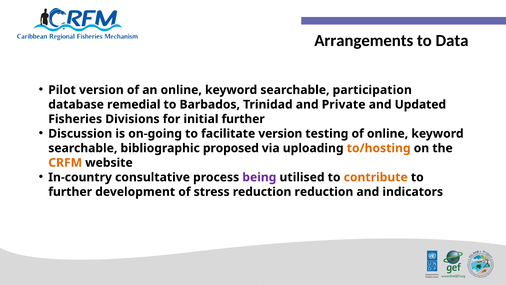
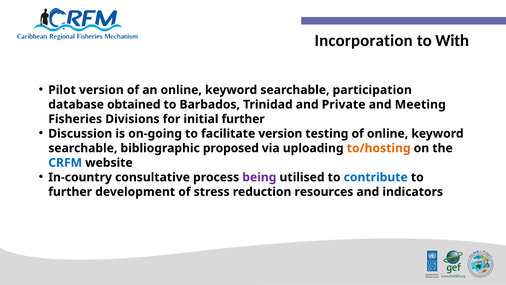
Arrangements: Arrangements -> Incorporation
Data: Data -> With
remedial: remedial -> obtained
Updated: Updated -> Meeting
CRFM colour: orange -> blue
contribute colour: orange -> blue
reduction reduction: reduction -> resources
